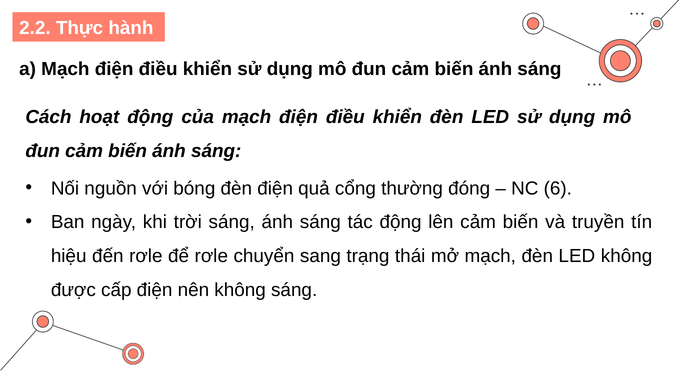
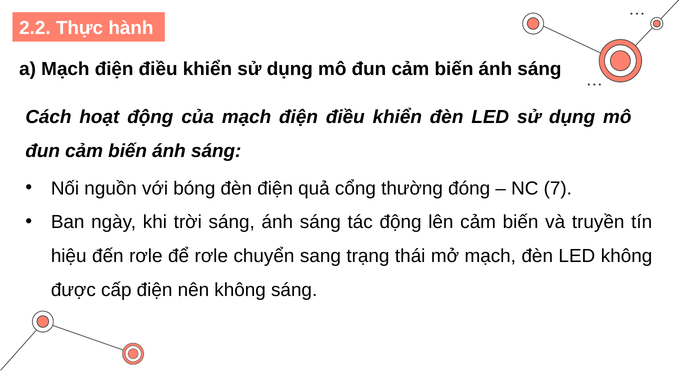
6: 6 -> 7
